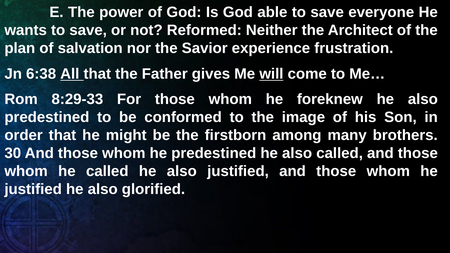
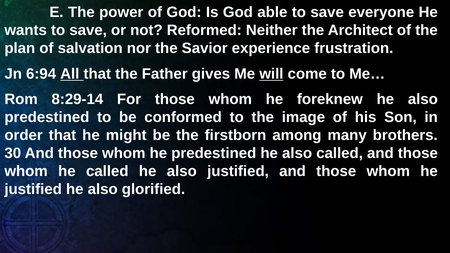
6:38: 6:38 -> 6:94
8:29-33: 8:29-33 -> 8:29-14
